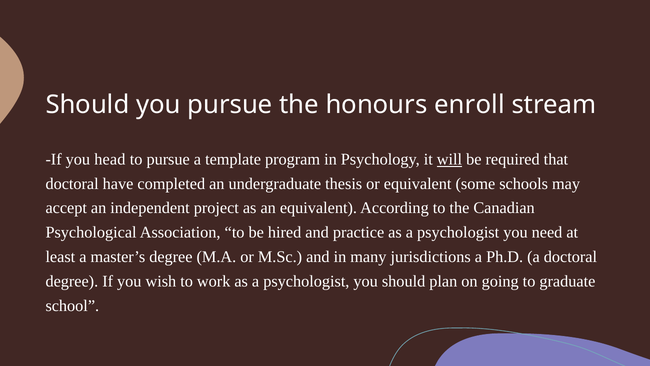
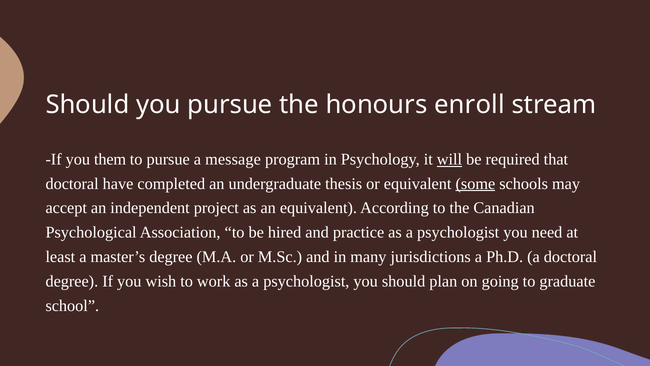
head: head -> them
template: template -> message
some underline: none -> present
